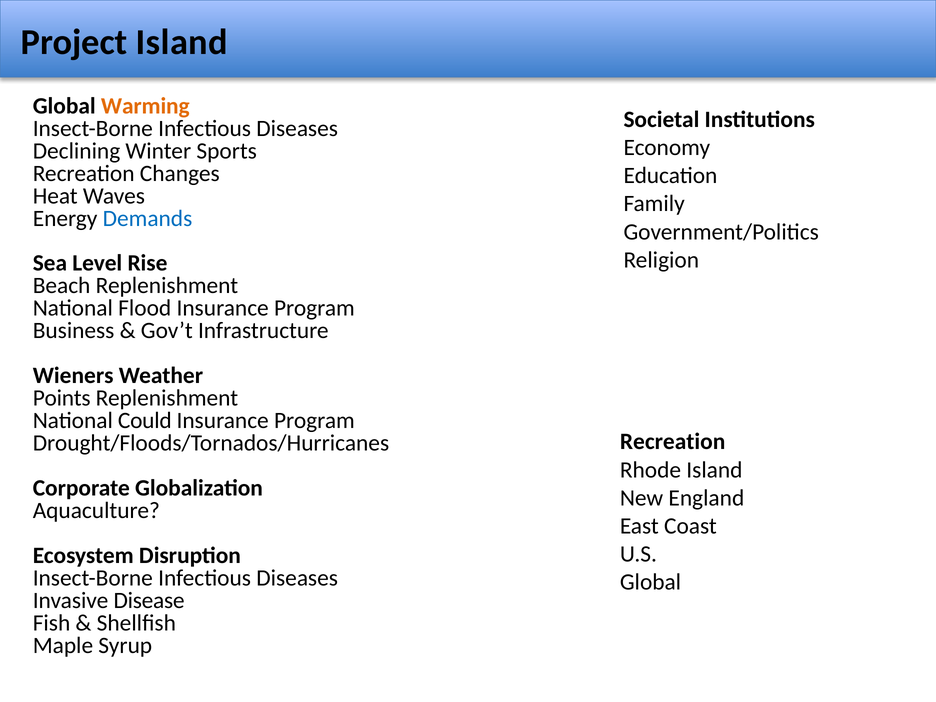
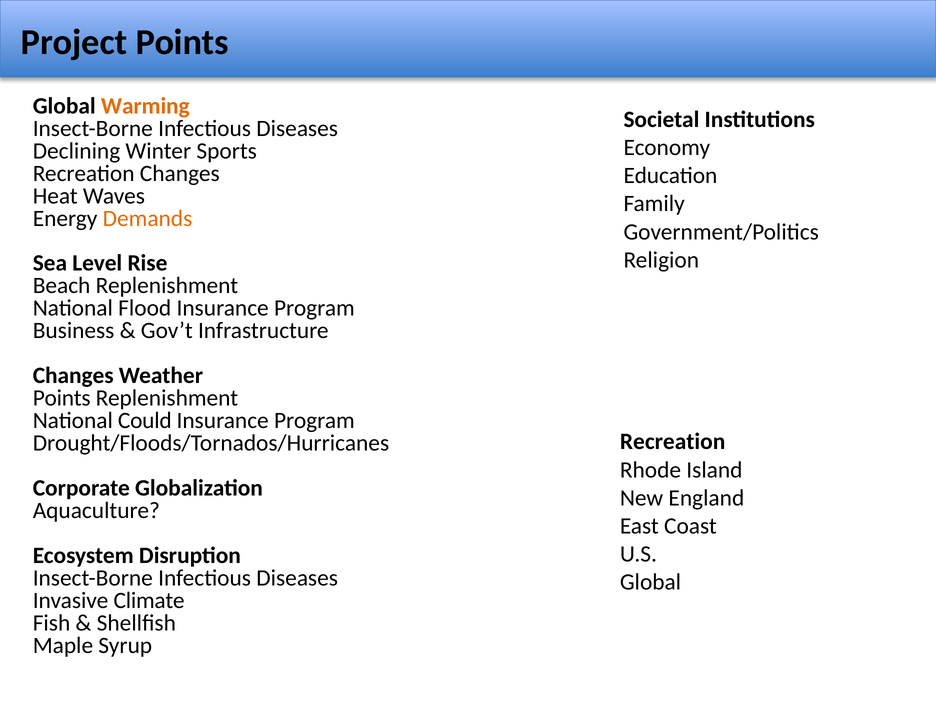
Project Island: Island -> Points
Demands colour: blue -> orange
Wieners at (73, 376): Wieners -> Changes
Disease: Disease -> Climate
